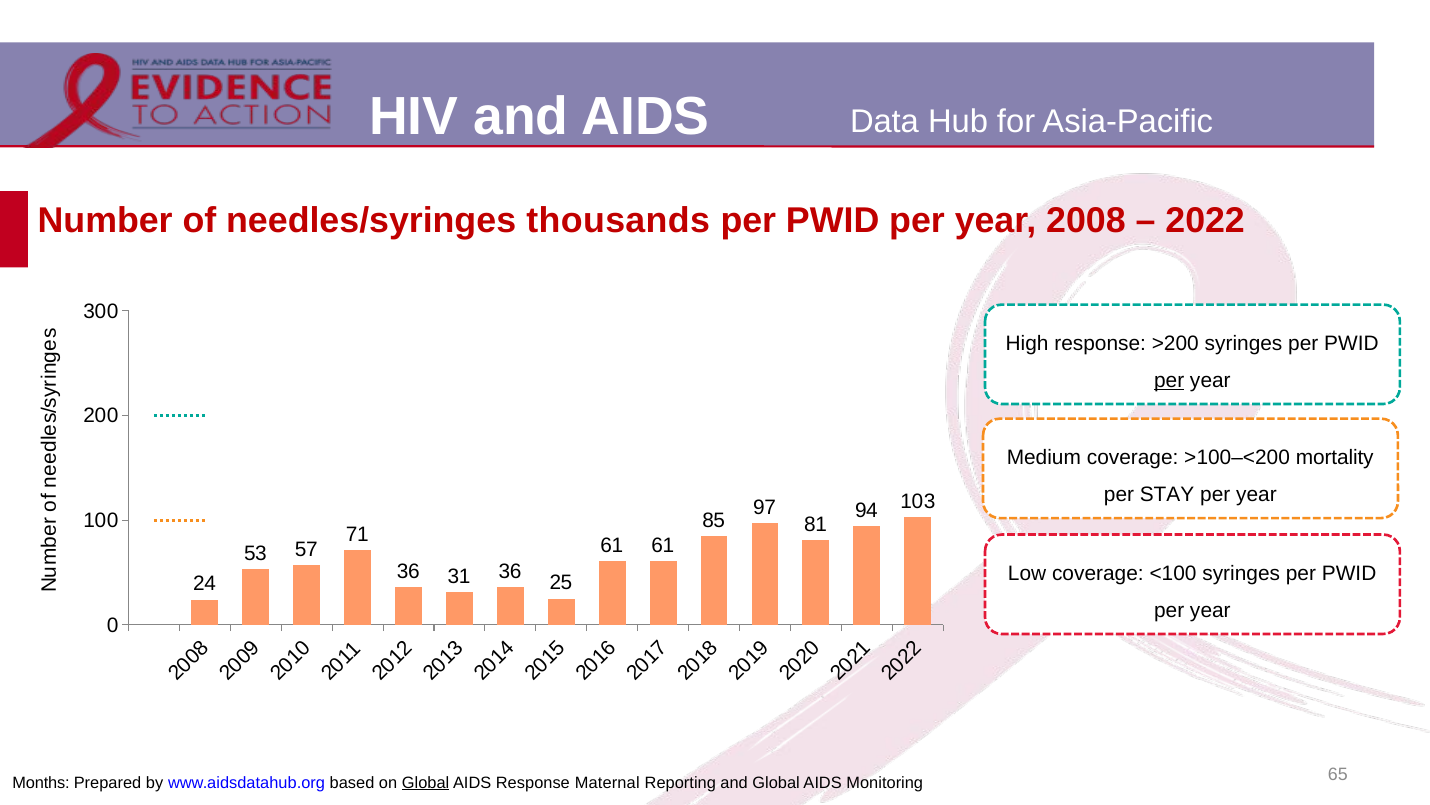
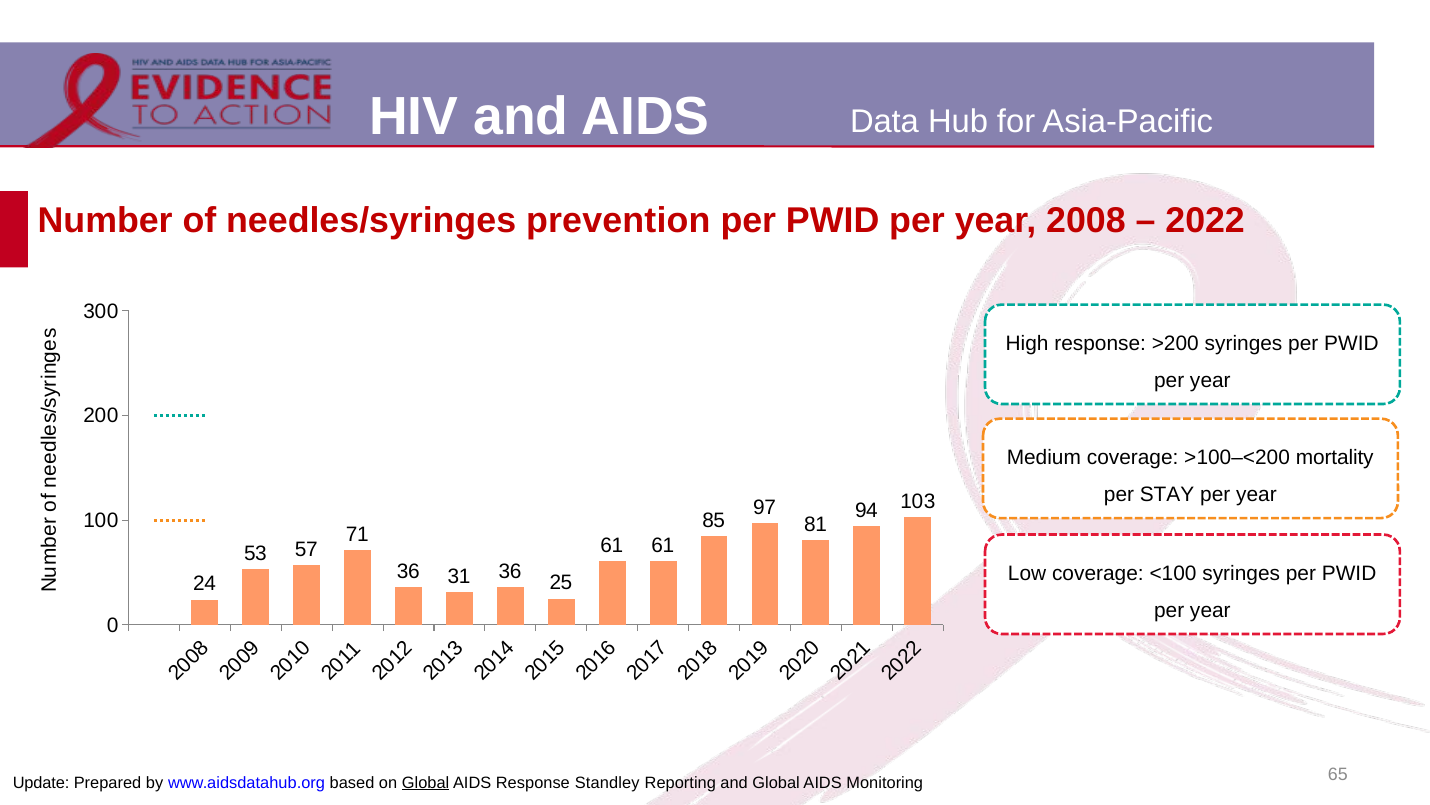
thousands: thousands -> prevention
per at (1169, 380) underline: present -> none
Months: Months -> Update
Maternal: Maternal -> Standley
